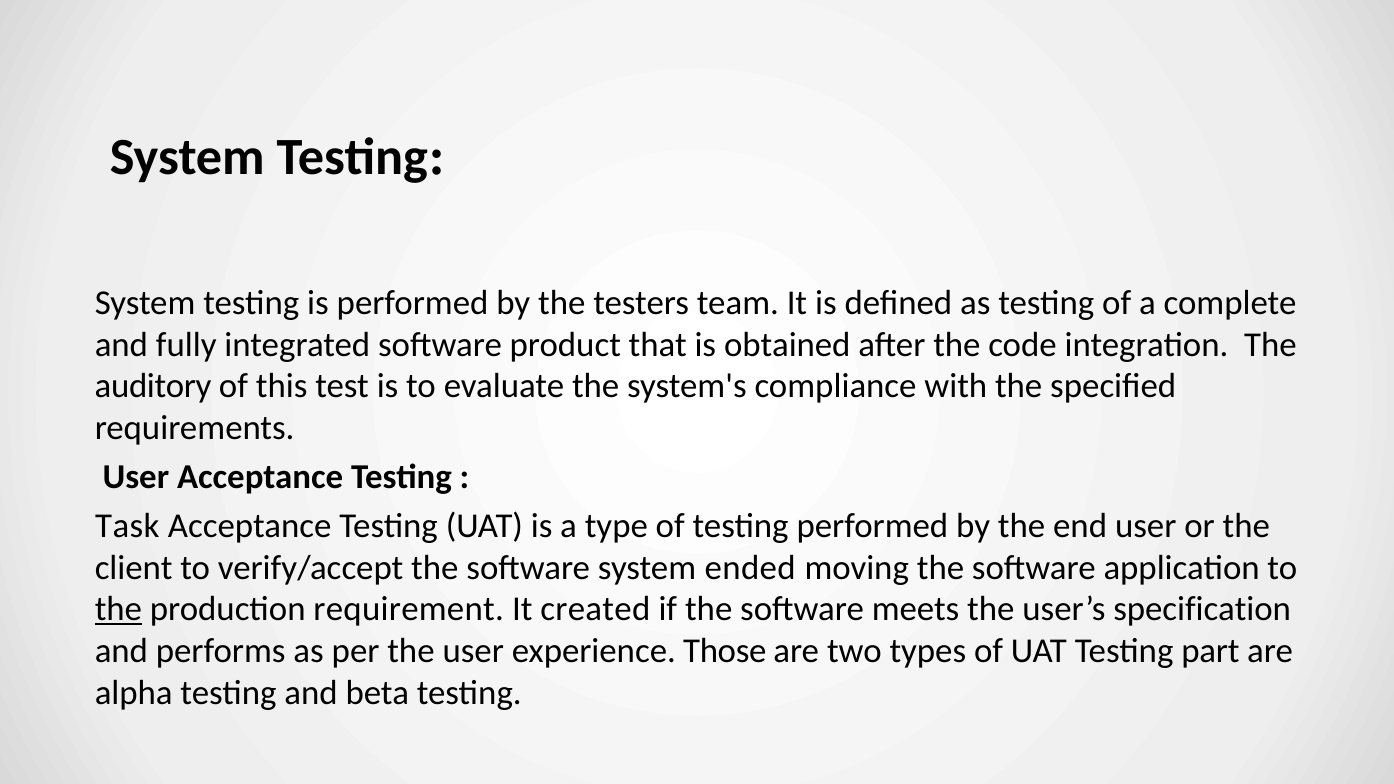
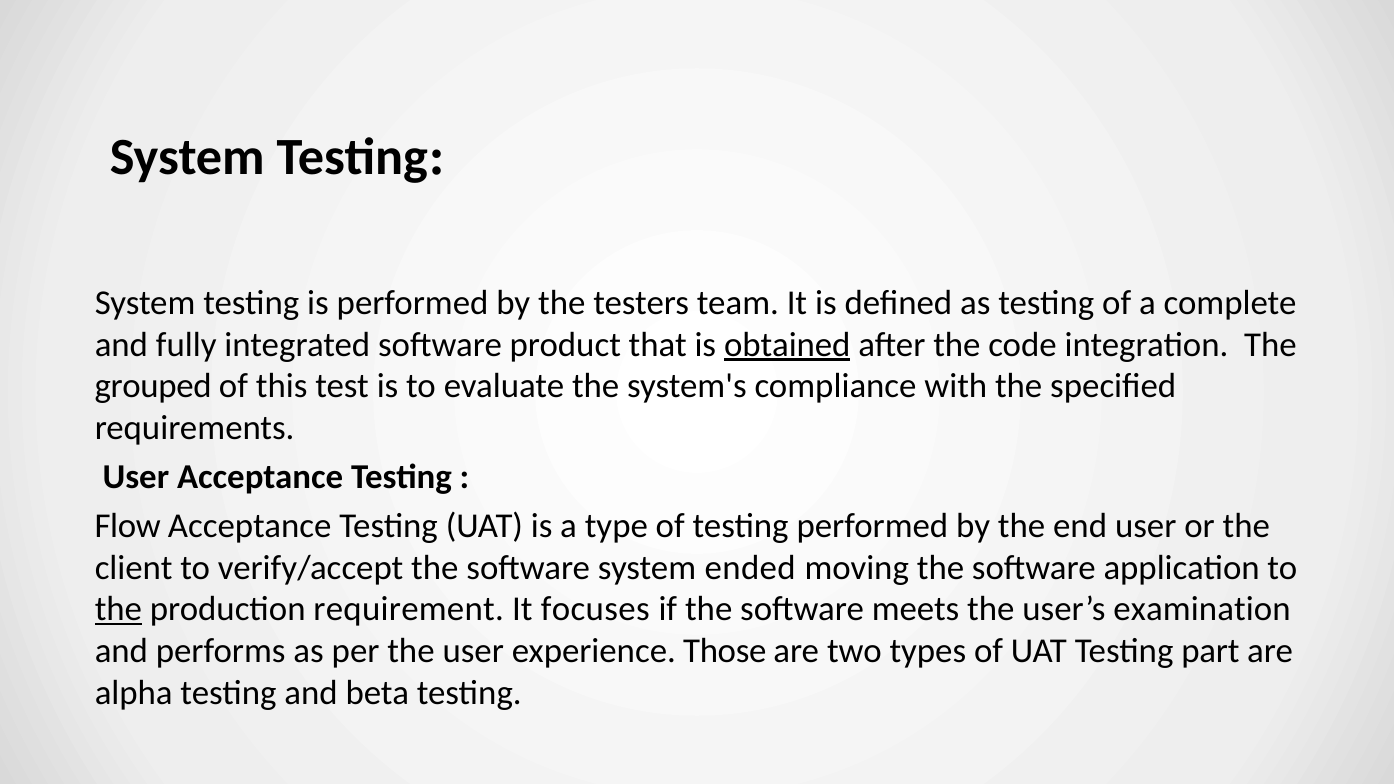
obtained underline: none -> present
auditory: auditory -> grouped
Task: Task -> Flow
created: created -> focuses
specification: specification -> examination
